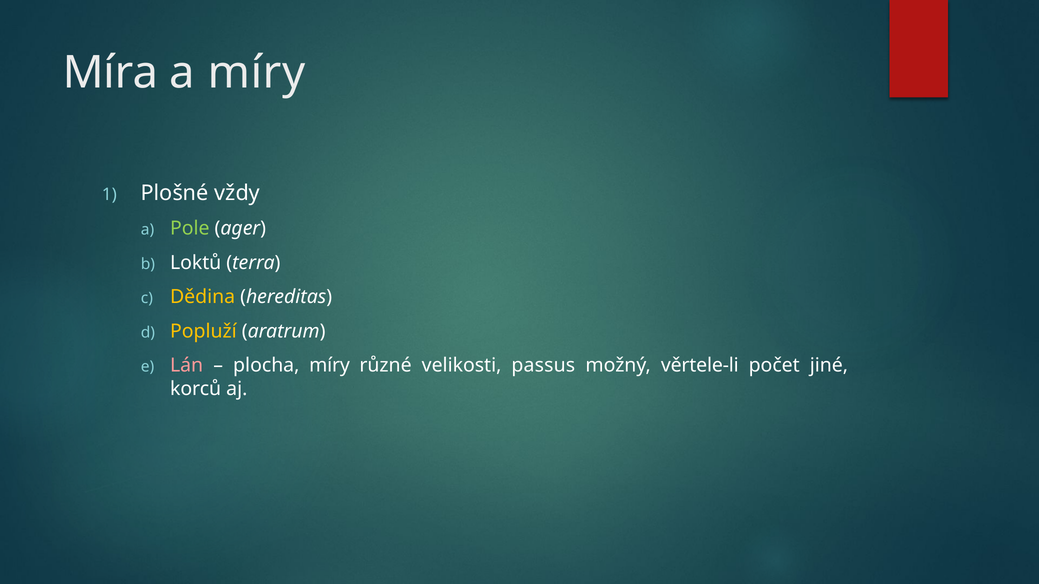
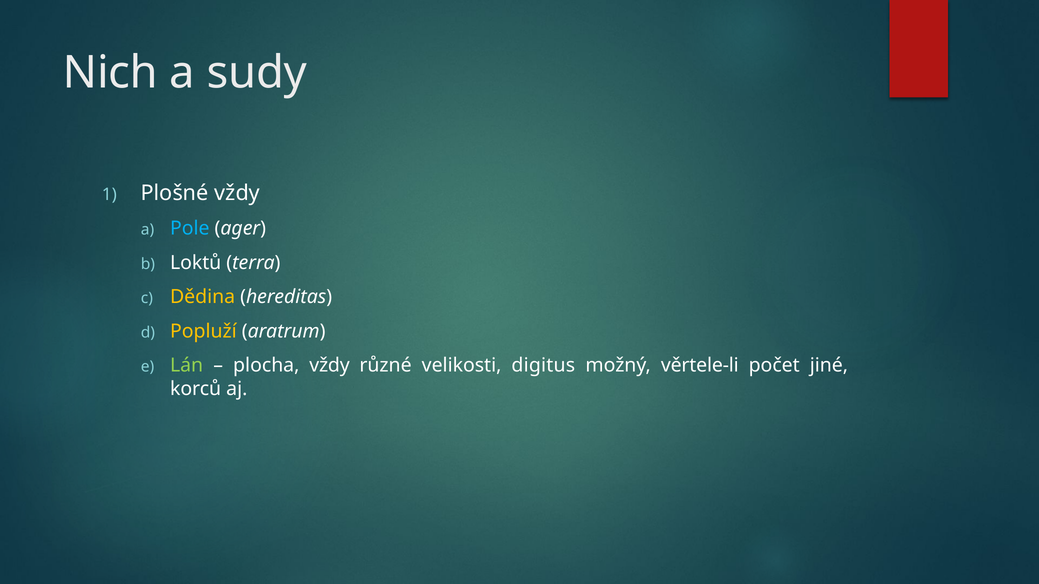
Míra: Míra -> Nich
a míry: míry -> sudy
Pole colour: light green -> light blue
Lán colour: pink -> light green
plocha míry: míry -> vždy
passus: passus -> digitus
